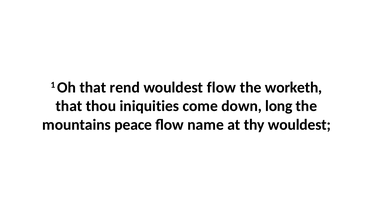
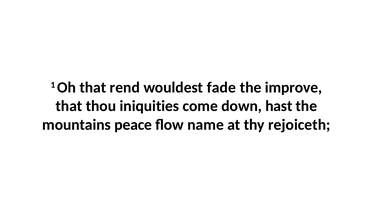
wouldest flow: flow -> fade
worketh: worketh -> improve
long: long -> hast
thy wouldest: wouldest -> rejoiceth
